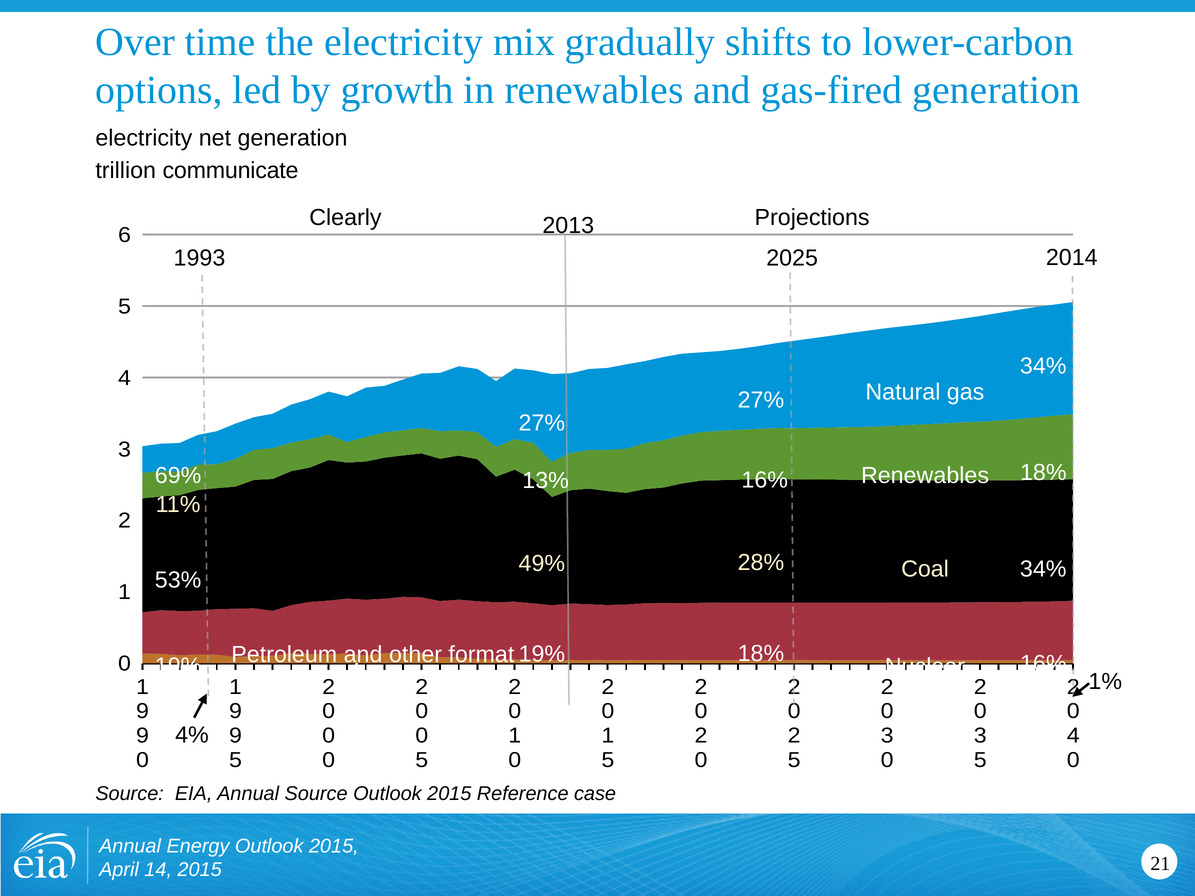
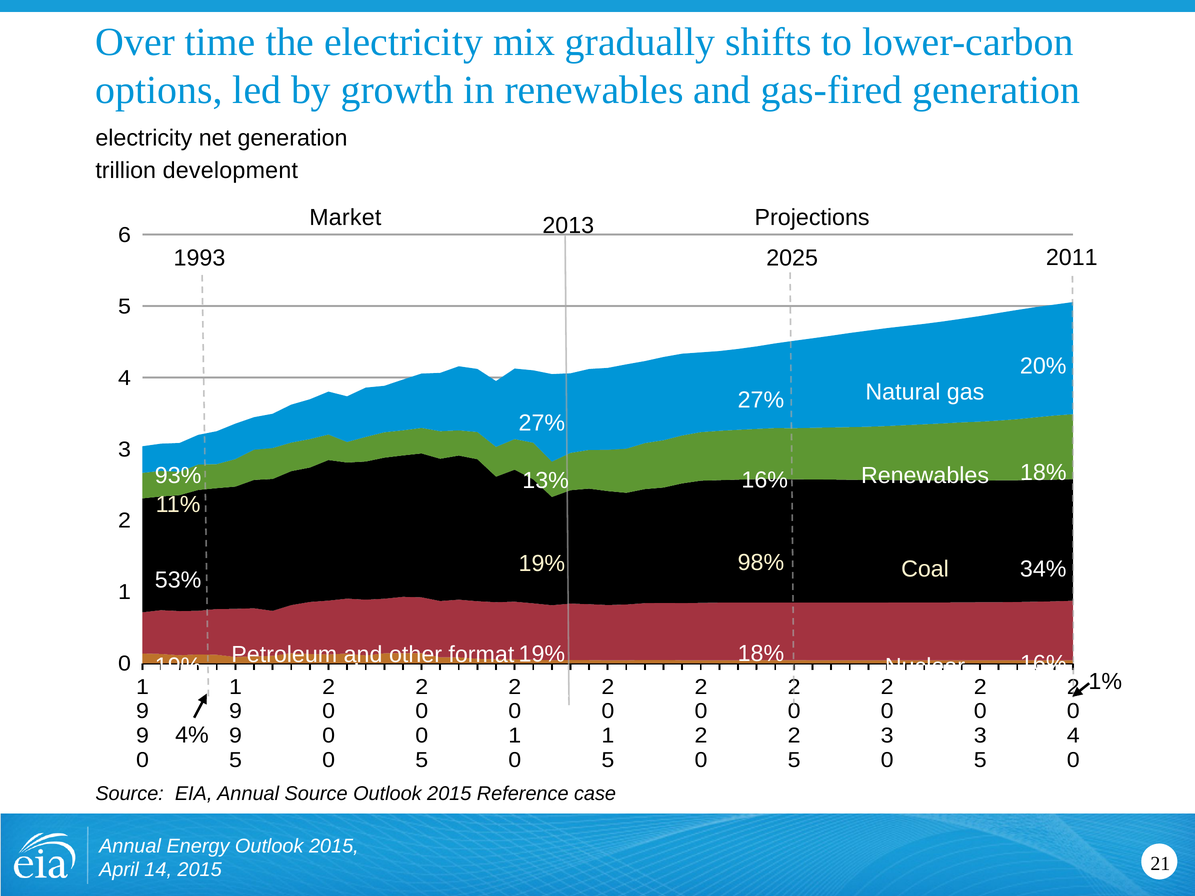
communicate: communicate -> development
Clearly: Clearly -> Market
2014: 2014 -> 2011
34% at (1043, 366): 34% -> 20%
69%: 69% -> 93%
28%: 28% -> 98%
49% at (542, 564): 49% -> 19%
